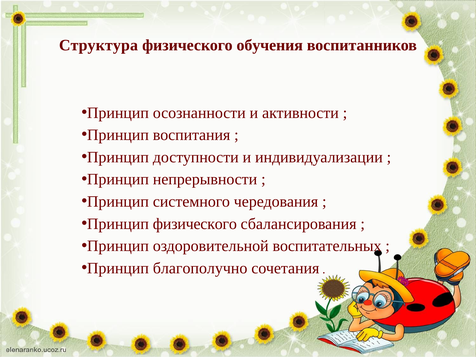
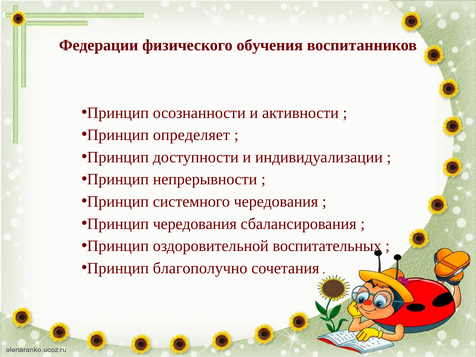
Структура: Структура -> Федерации
воспитания: воспитания -> определяет
Принцип физического: физического -> чередования
